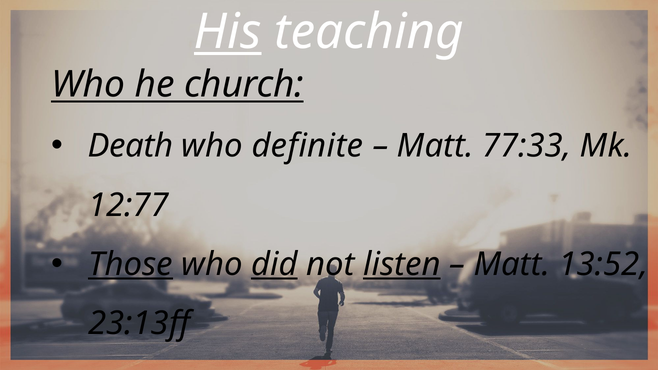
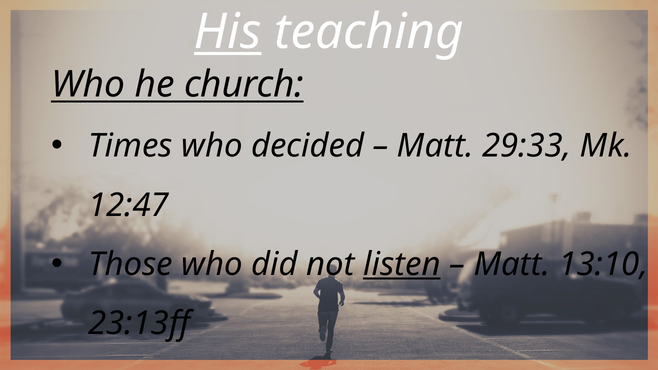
Death: Death -> Times
definite: definite -> decided
77:33: 77:33 -> 29:33
12:77: 12:77 -> 12:47
Those underline: present -> none
did underline: present -> none
13:52: 13:52 -> 13:10
